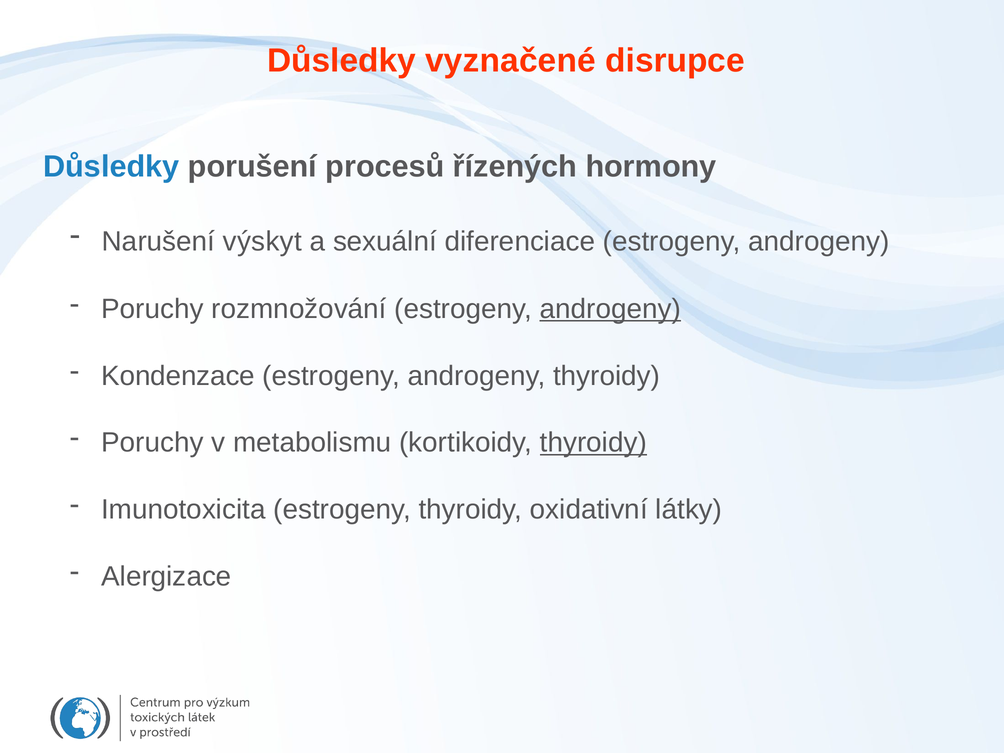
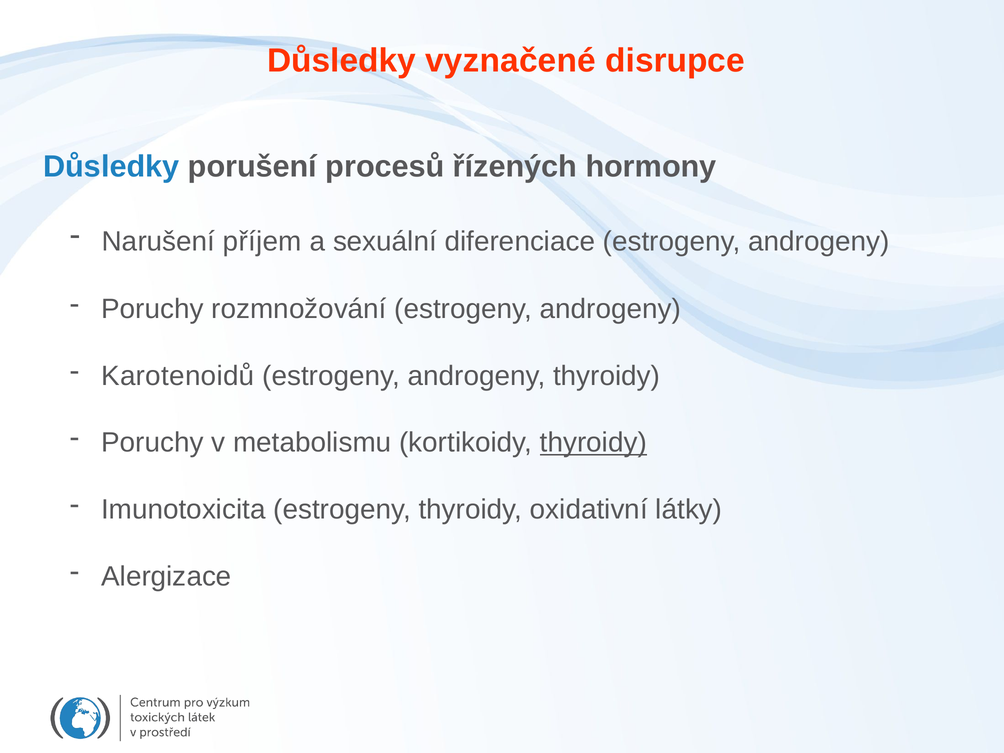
výskyt: výskyt -> příjem
androgeny at (610, 309) underline: present -> none
Kondenzace: Kondenzace -> Karotenoidů
